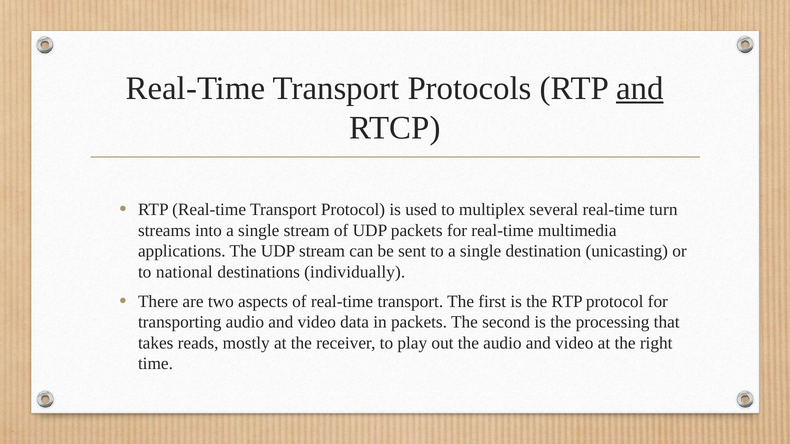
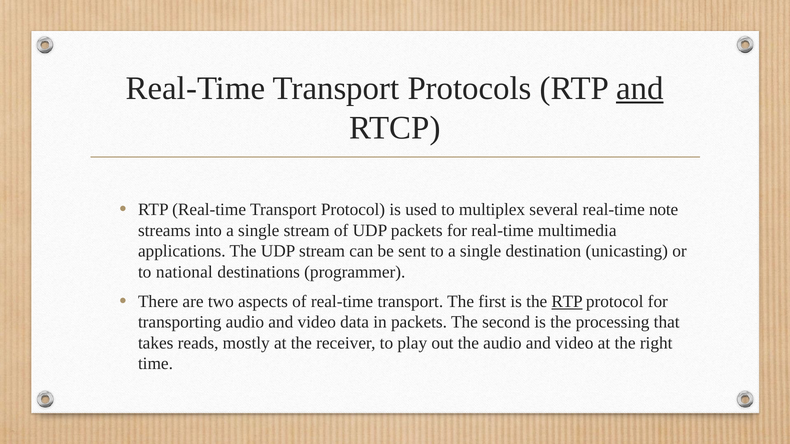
turn: turn -> note
individually: individually -> programmer
RTP at (567, 302) underline: none -> present
